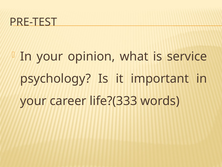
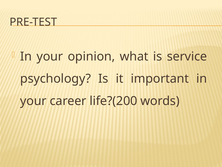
life?(333: life?(333 -> life?(200
